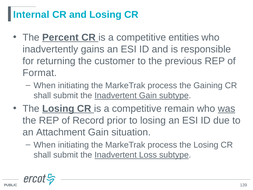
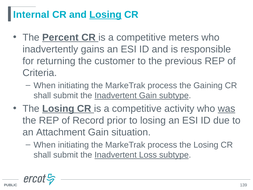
Losing at (105, 15) underline: none -> present
entities: entities -> meters
Format: Format -> Criteria
remain: remain -> activity
